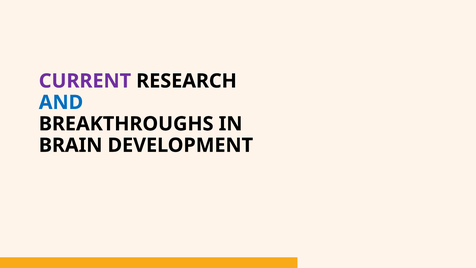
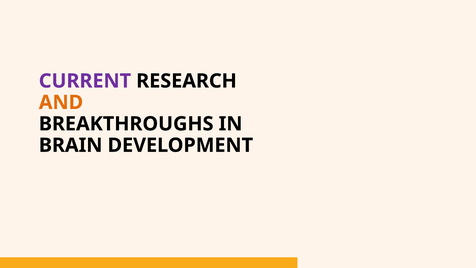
AND colour: blue -> orange
